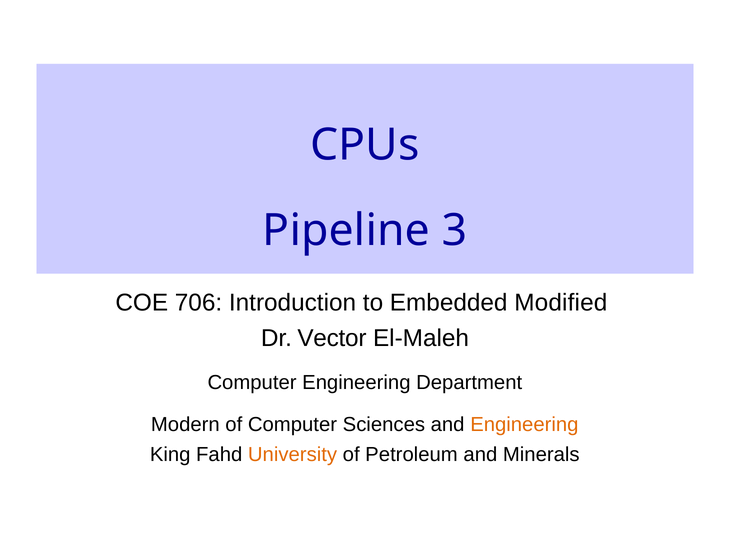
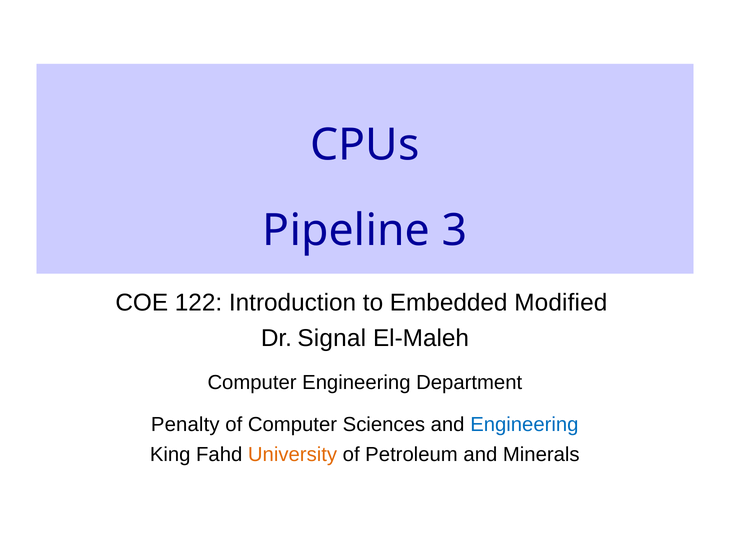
706: 706 -> 122
Vector: Vector -> Signal
Modern: Modern -> Penalty
Engineering at (524, 425) colour: orange -> blue
